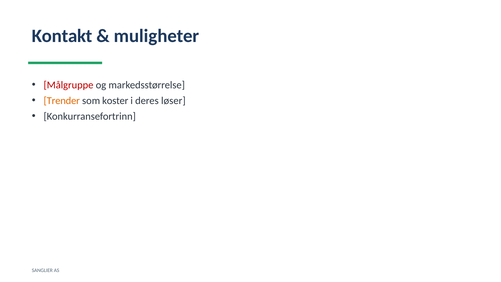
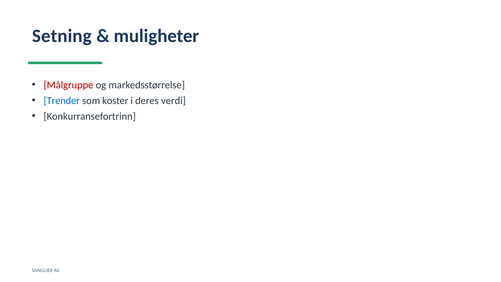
Kontakt: Kontakt -> Setning
Trender colour: orange -> blue
løser: løser -> verdi
